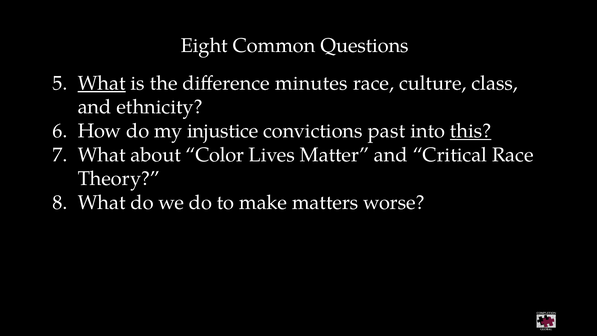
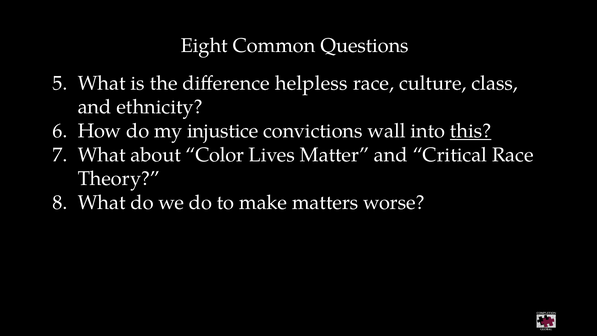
What at (102, 83) underline: present -> none
minutes: minutes -> helpless
past: past -> wall
